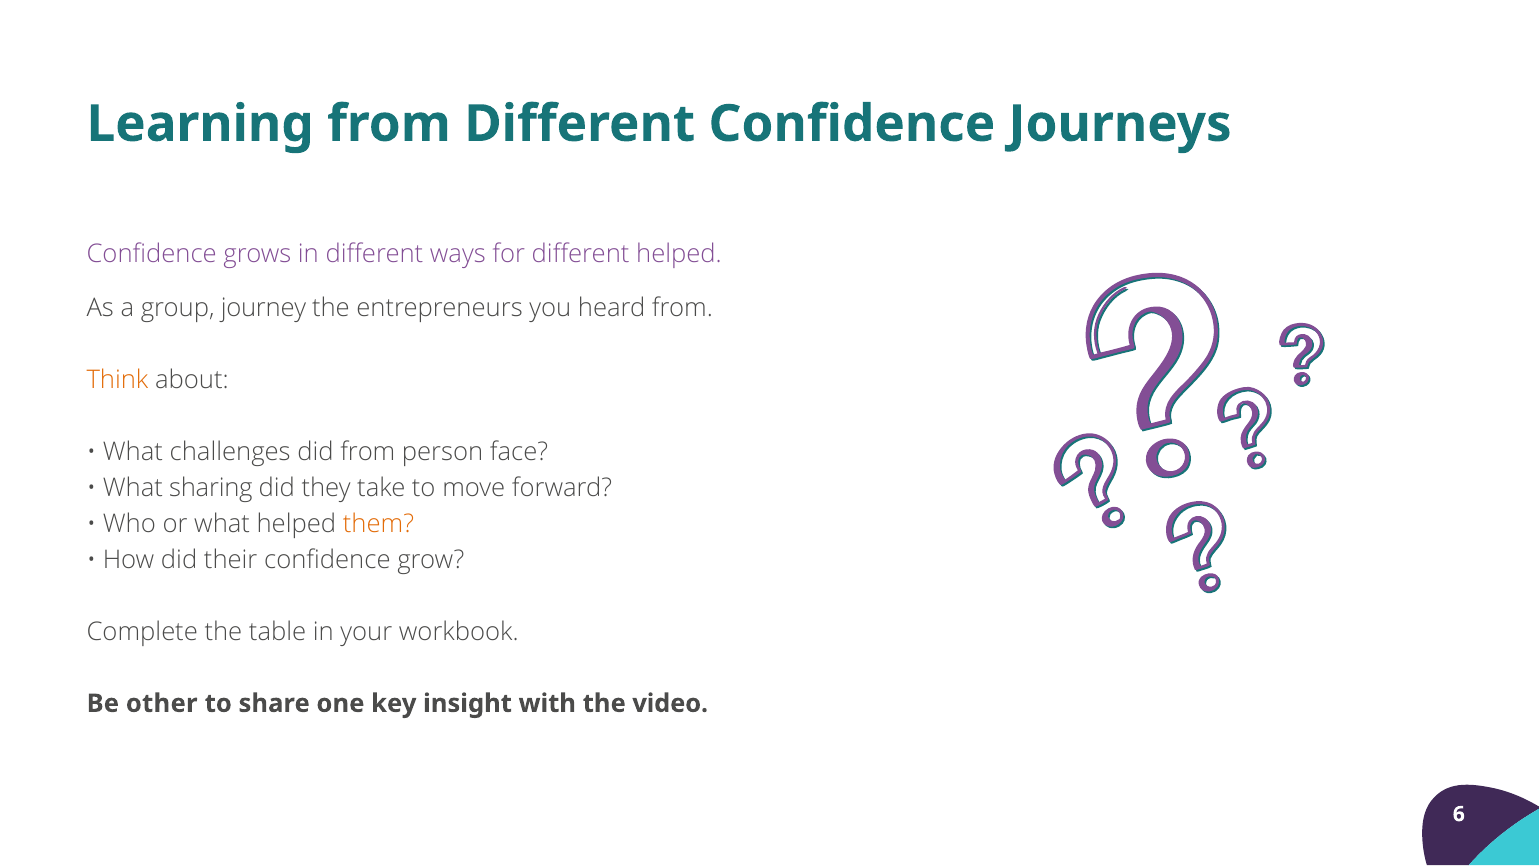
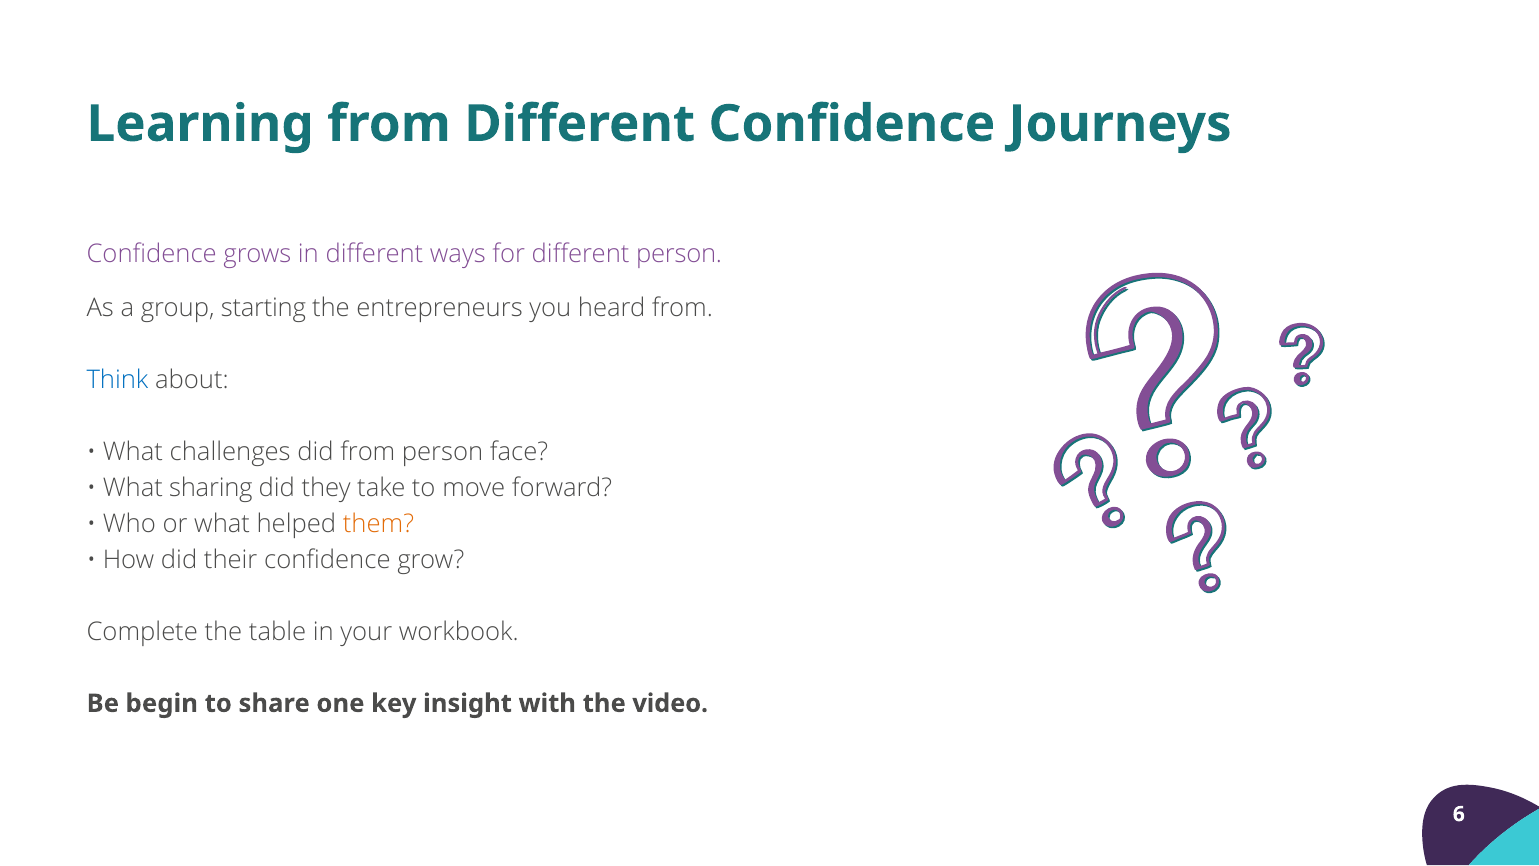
different helped: helped -> person
journey: journey -> starting
Think colour: orange -> blue
other: other -> begin
